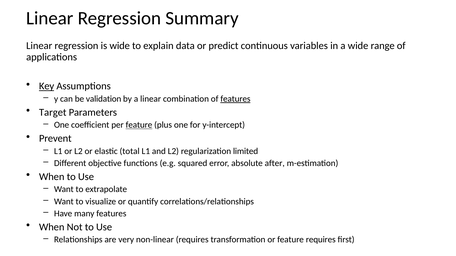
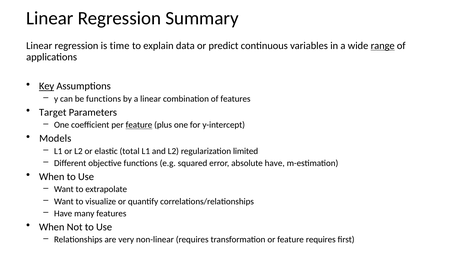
is wide: wide -> time
range underline: none -> present
be validation: validation -> functions
features at (235, 99) underline: present -> none
Prevent: Prevent -> Models
absolute after: after -> have
